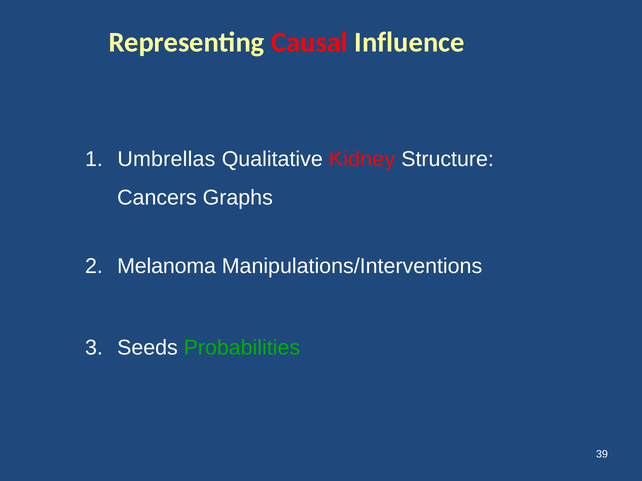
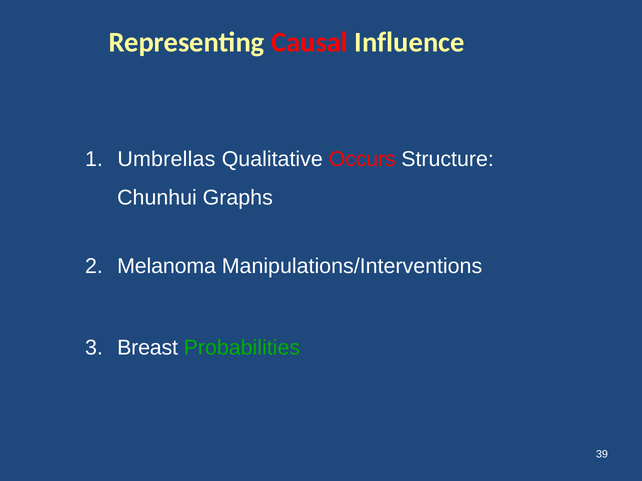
Kidney: Kidney -> Occurs
Cancers: Cancers -> Chunhui
Seeds: Seeds -> Breast
